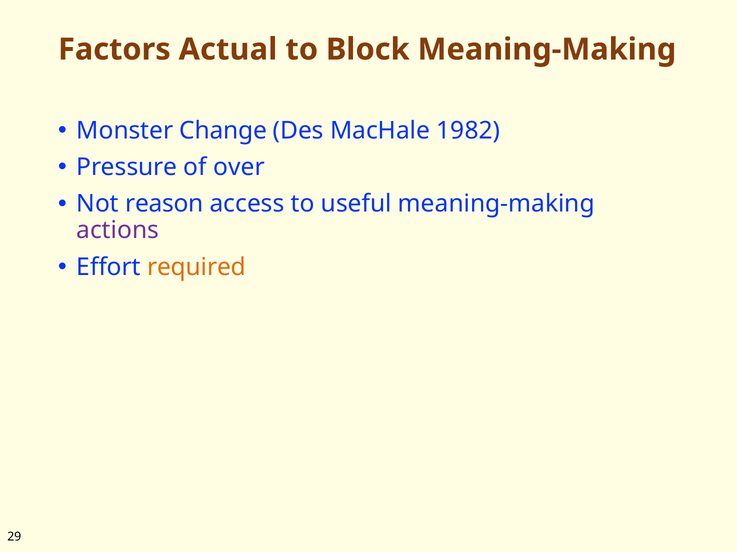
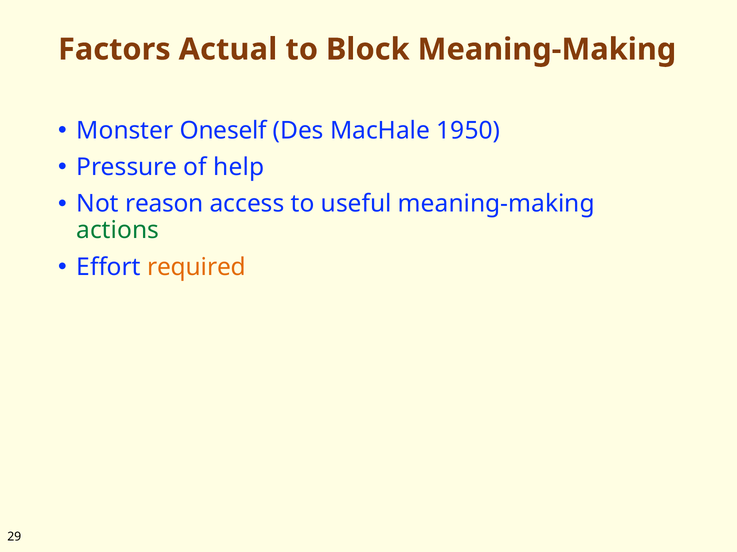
Change: Change -> Oneself
1982: 1982 -> 1950
over: over -> help
actions colour: purple -> green
